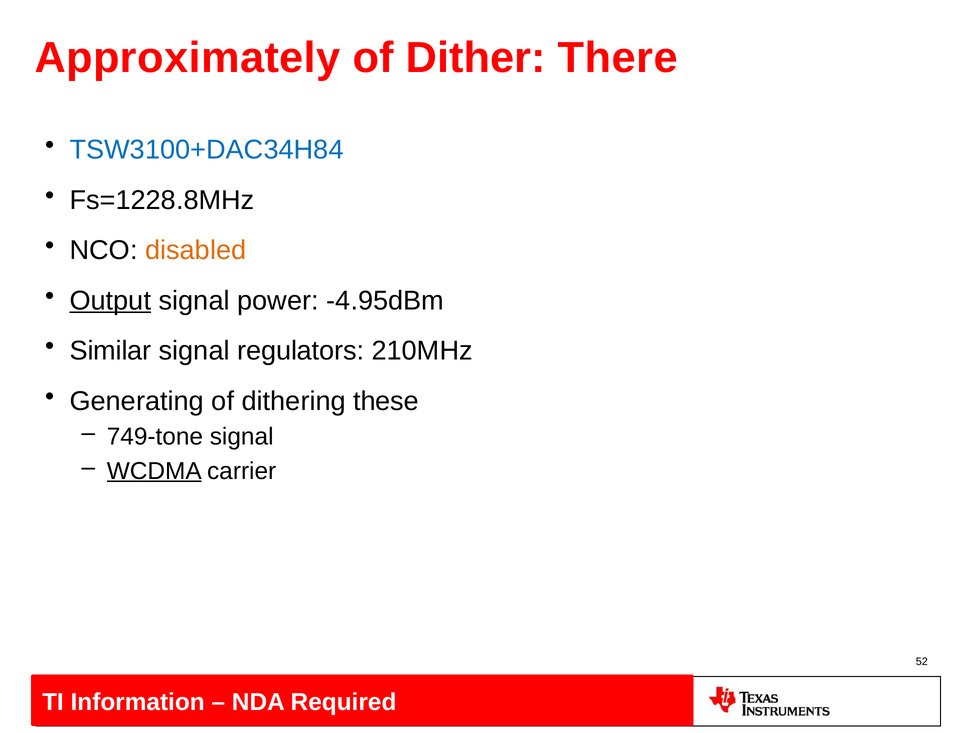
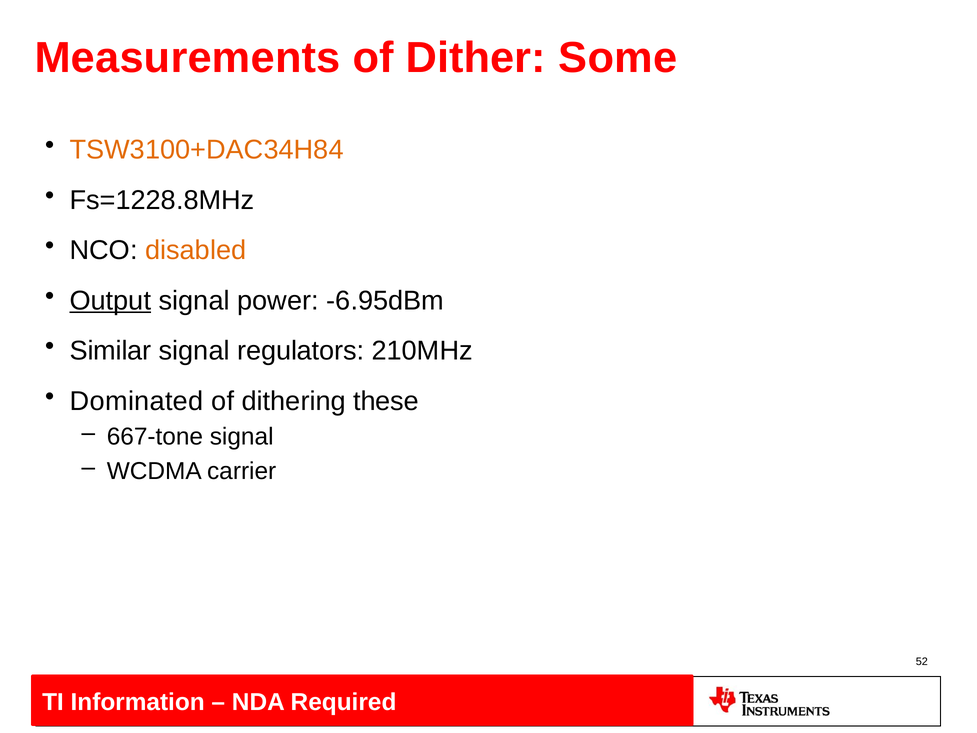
Approximately: Approximately -> Measurements
There: There -> Some
TSW3100+DAC34H84 colour: blue -> orange
-4.95dBm: -4.95dBm -> -6.95dBm
Generating: Generating -> Dominated
749-tone: 749-tone -> 667-tone
WCDMA underline: present -> none
